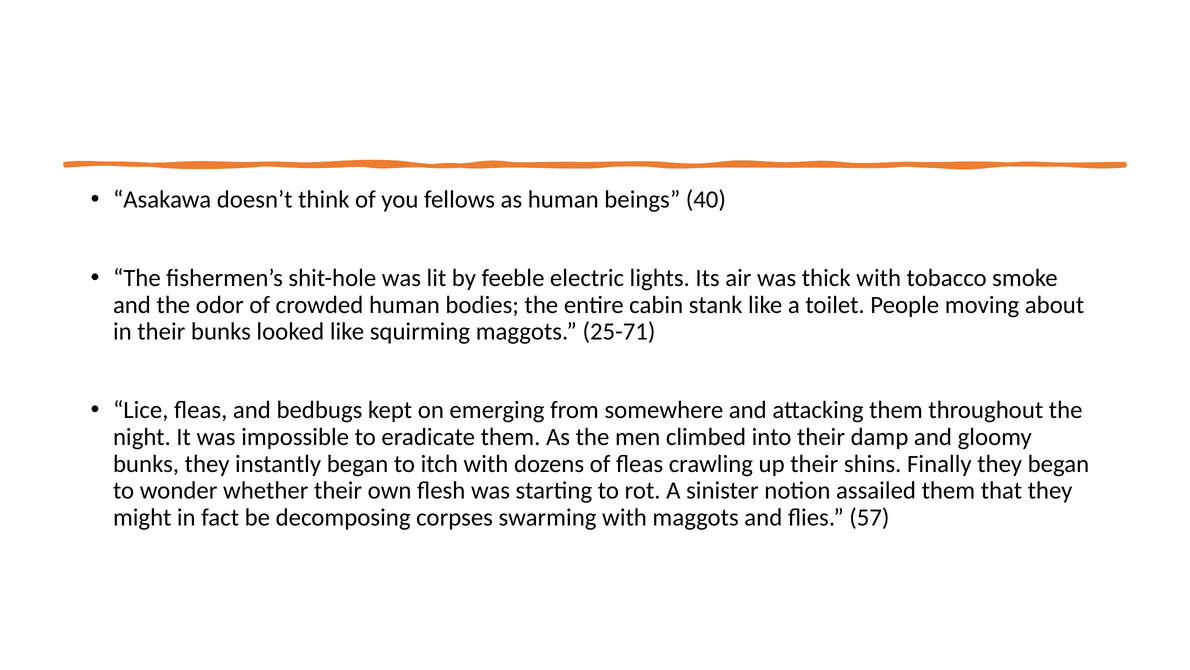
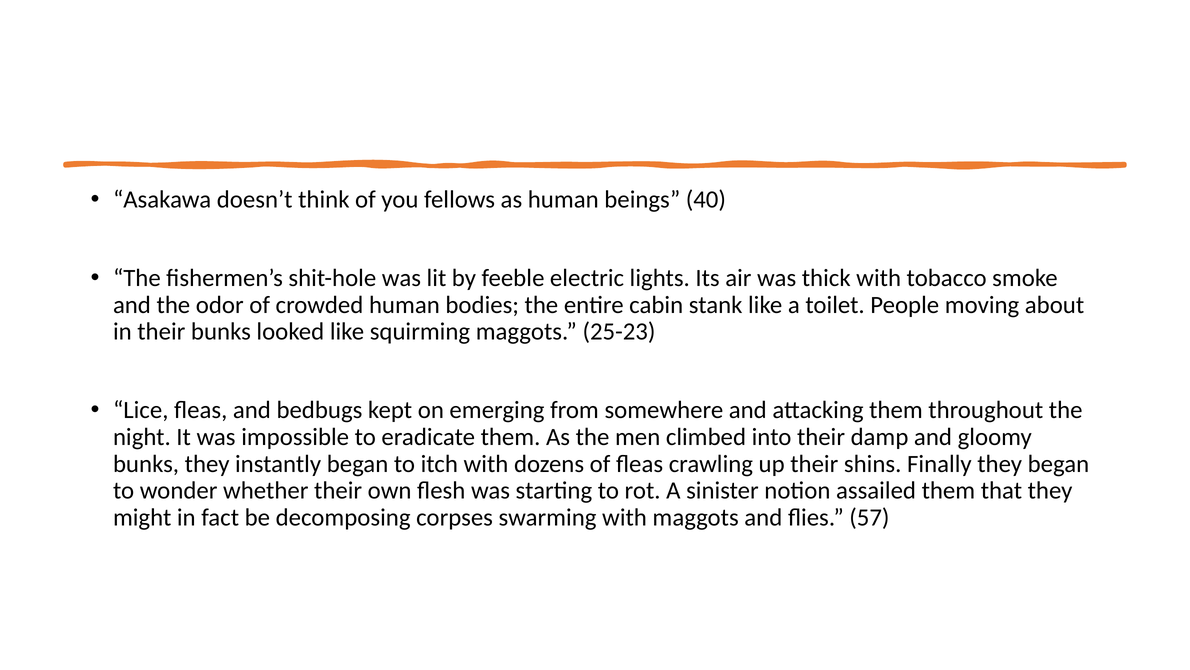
25-71: 25-71 -> 25-23
